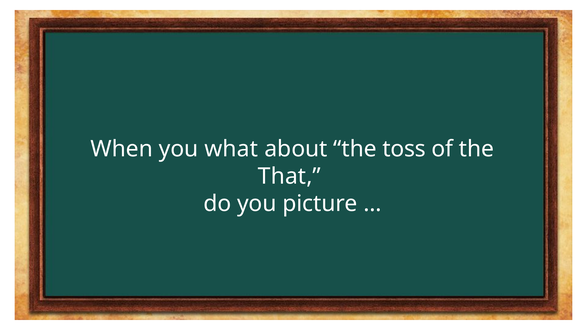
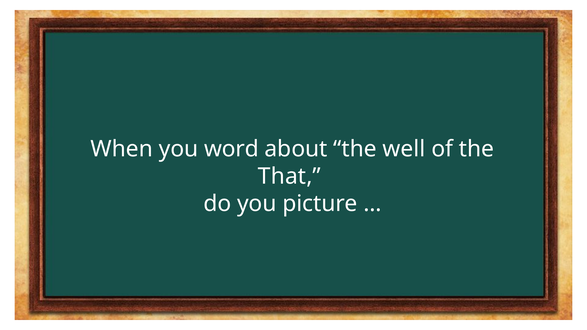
what: what -> word
toss: toss -> well
